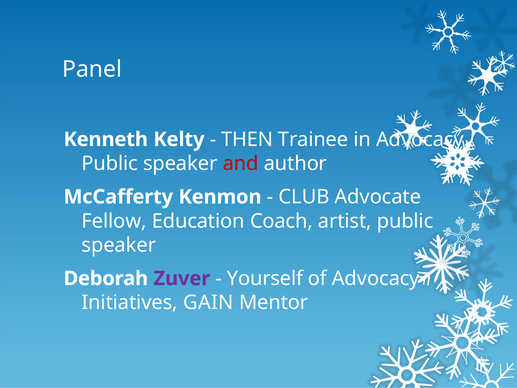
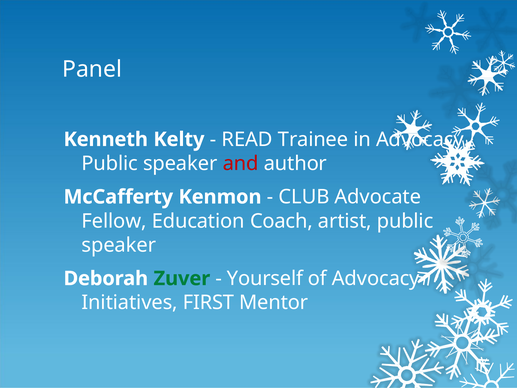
THEN: THEN -> READ
Zuver colour: purple -> green
GAIN: GAIN -> FIRST
